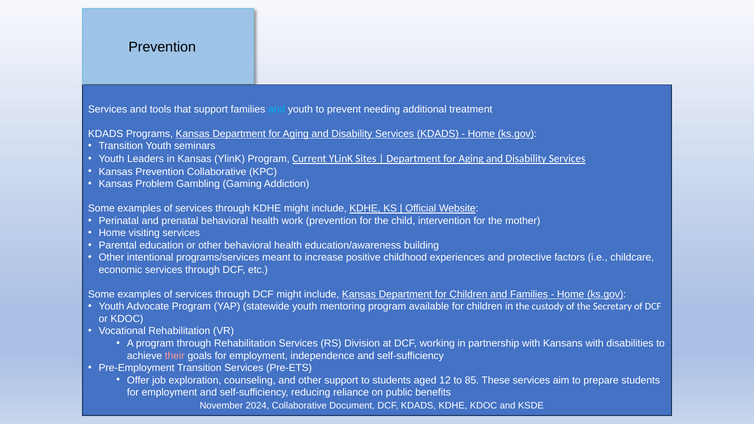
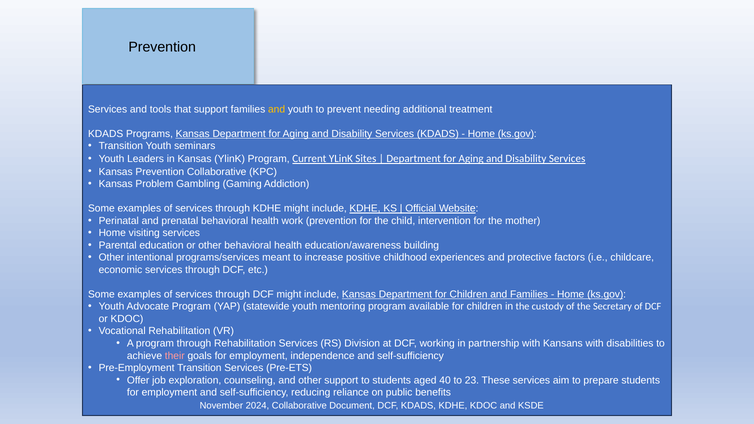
and at (277, 109) colour: light blue -> yellow
12: 12 -> 40
85: 85 -> 23
